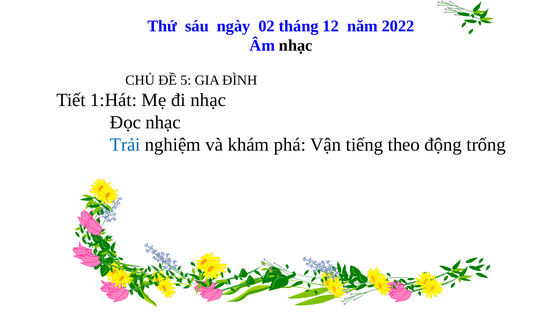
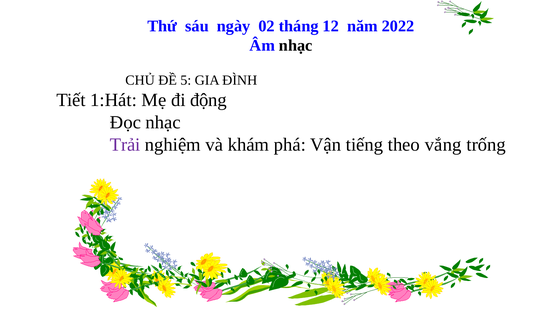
đi nhạc: nhạc -> động
Trải colour: blue -> purple
động: động -> vắng
